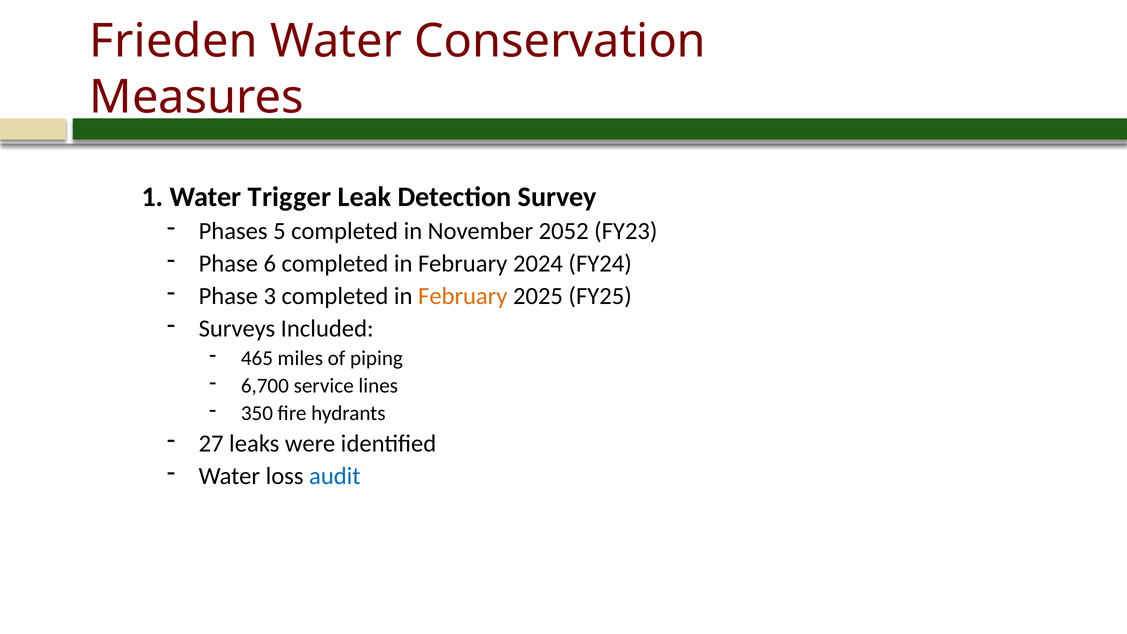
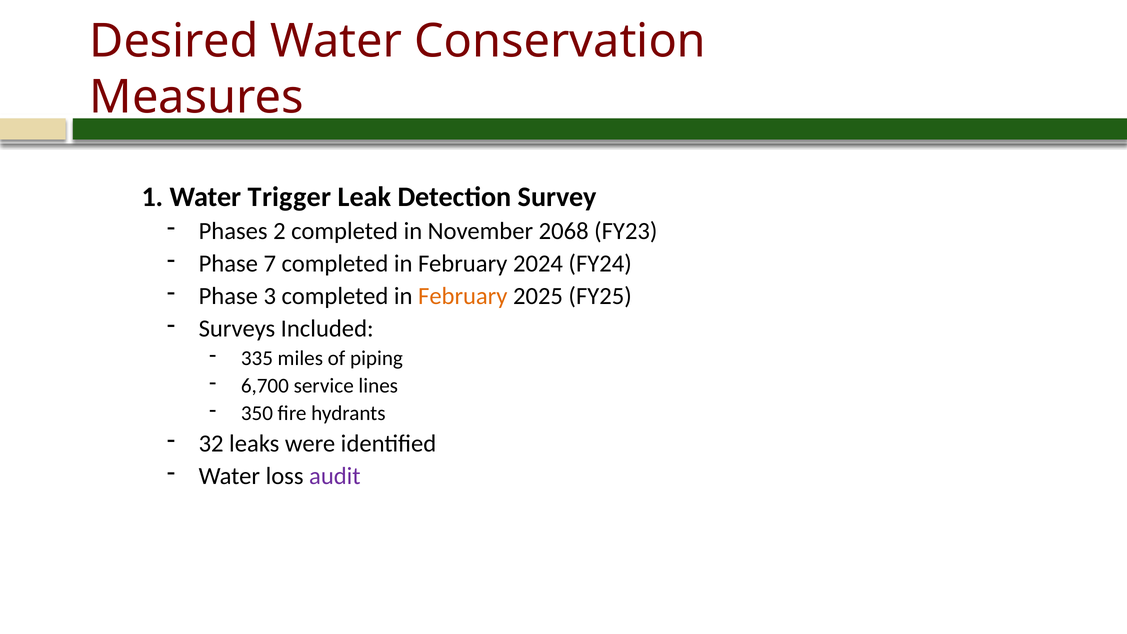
Frieden: Frieden -> Desired
5: 5 -> 2
2052: 2052 -> 2068
6: 6 -> 7
465: 465 -> 335
27: 27 -> 32
audit colour: blue -> purple
